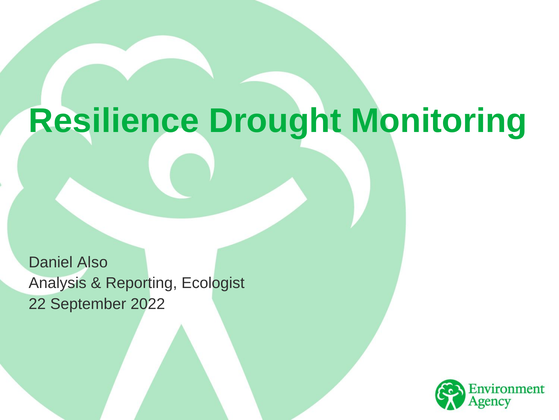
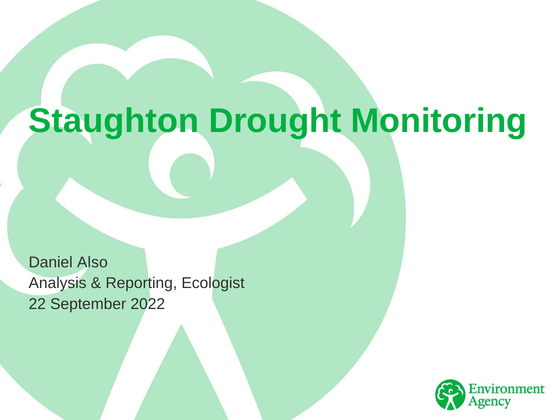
Resilience: Resilience -> Staughton
